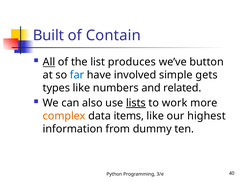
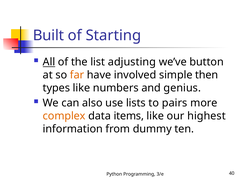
Contain: Contain -> Starting
produces: produces -> adjusting
far colour: blue -> orange
gets: gets -> then
related: related -> genius
lists underline: present -> none
work: work -> pairs
